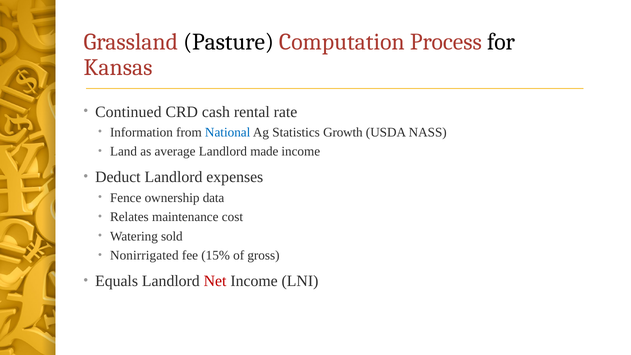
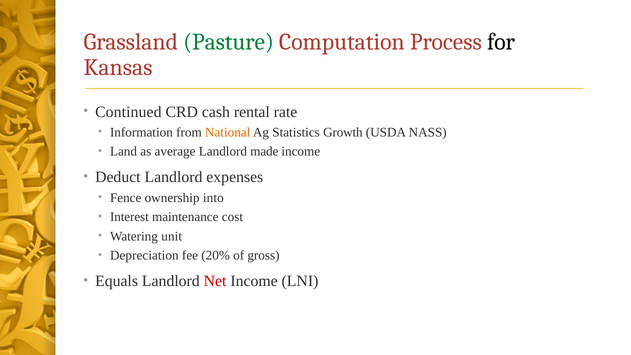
Pasture colour: black -> green
National colour: blue -> orange
data: data -> into
Relates: Relates -> Interest
sold: sold -> unit
Nonirrigated: Nonirrigated -> Depreciation
15%: 15% -> 20%
